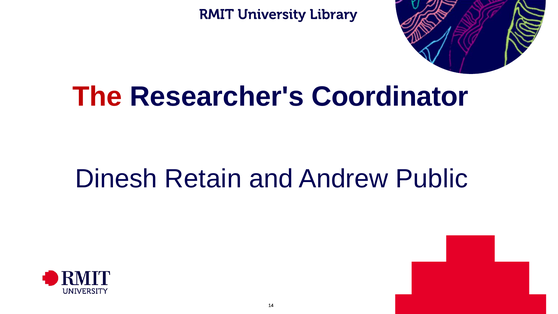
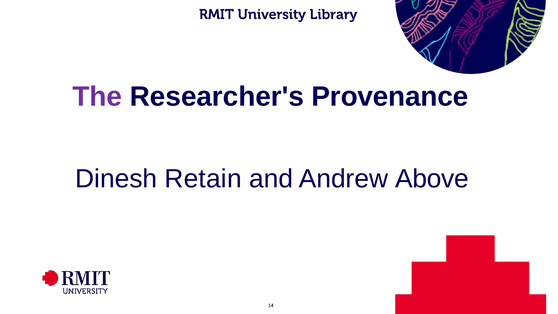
The colour: red -> purple
Coordinator: Coordinator -> Provenance
Public: Public -> Above
